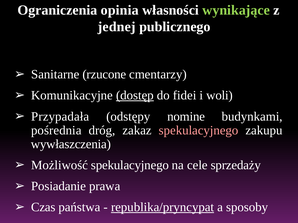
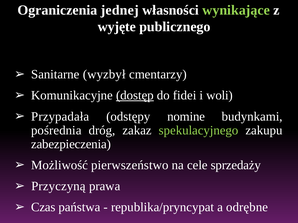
opinia: opinia -> jednej
jednej: jednej -> wyjęte
rzucone: rzucone -> wyzbył
spekulacyjnego at (199, 130) colour: pink -> light green
wywłaszczenia: wywłaszczenia -> zabezpieczenia
Możliwość spekulacyjnego: spekulacyjnego -> pierwszeństwo
Posiadanie: Posiadanie -> Przyczyną
republika/pryncypat underline: present -> none
sposoby: sposoby -> odrębne
